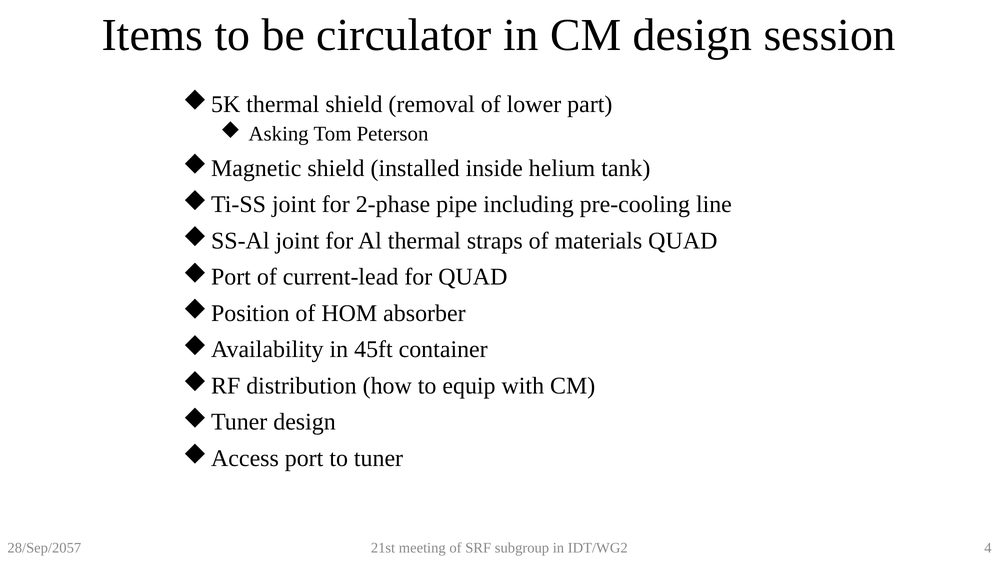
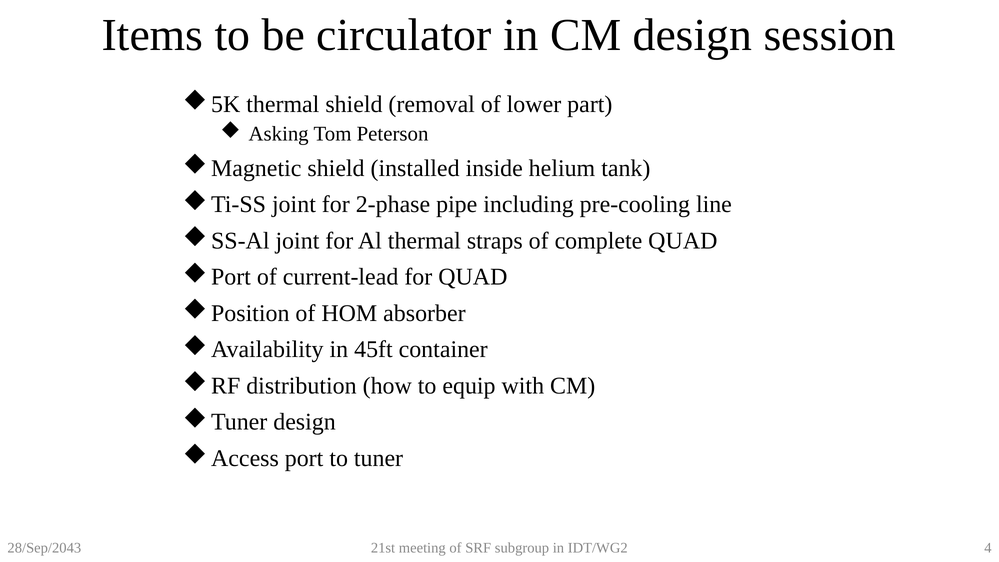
materials: materials -> complete
28/Sep/2057: 28/Sep/2057 -> 28/Sep/2043
